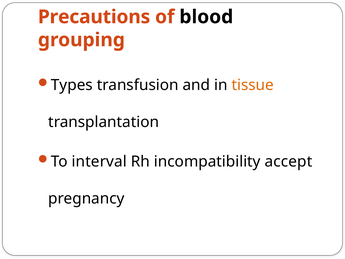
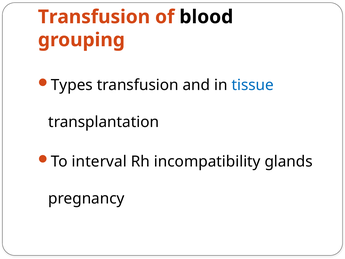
Precautions at (94, 17): Precautions -> Transfusion
tissue colour: orange -> blue
accept: accept -> glands
